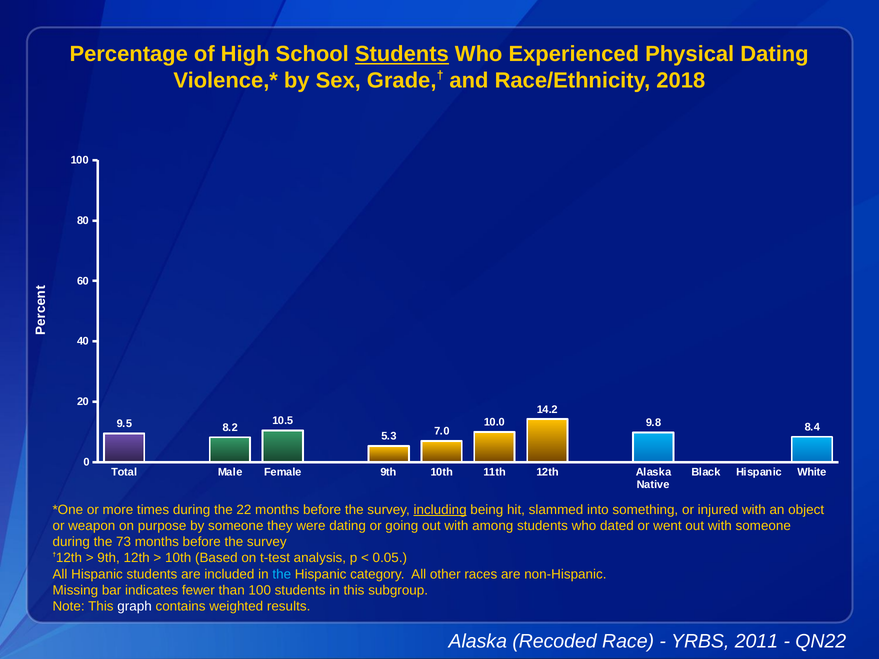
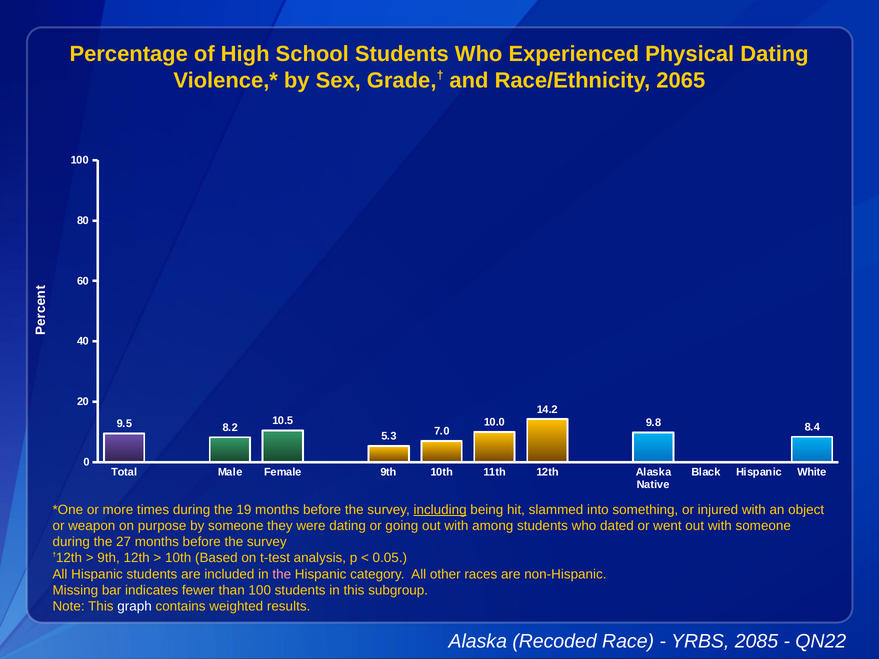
Students at (402, 54) underline: present -> none
2018: 2018 -> 2065
22: 22 -> 19
73: 73 -> 27
the at (282, 574) colour: light blue -> pink
2011: 2011 -> 2085
